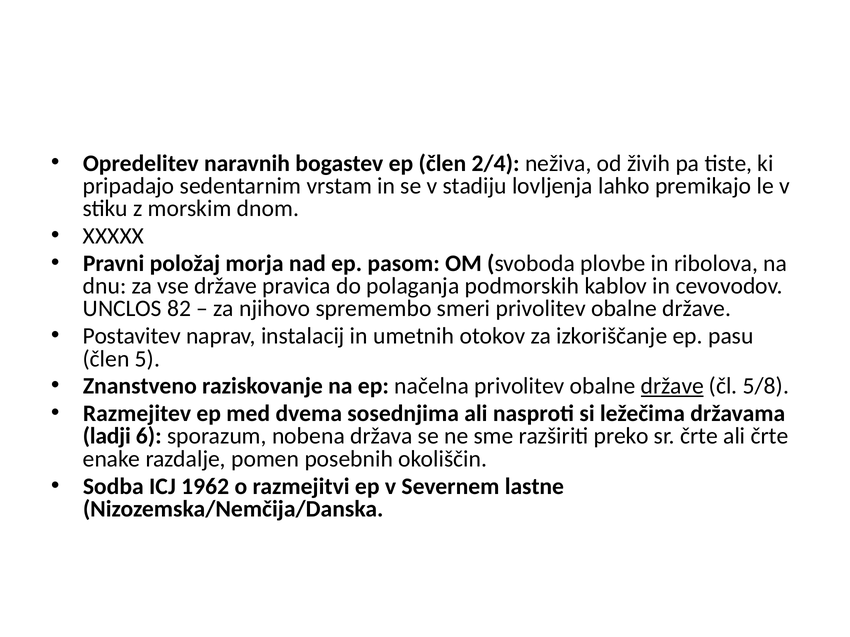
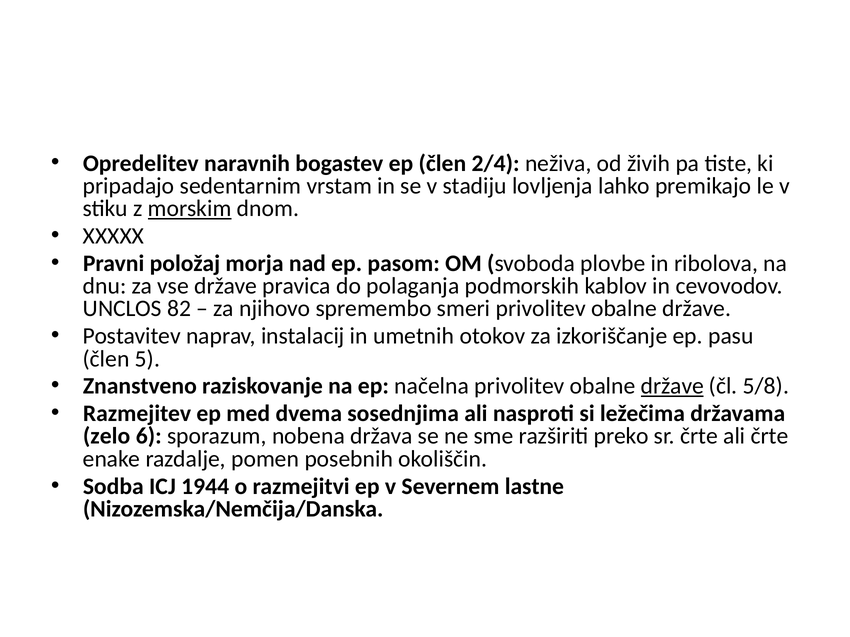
morskim underline: none -> present
ladji: ladji -> zelo
1962: 1962 -> 1944
